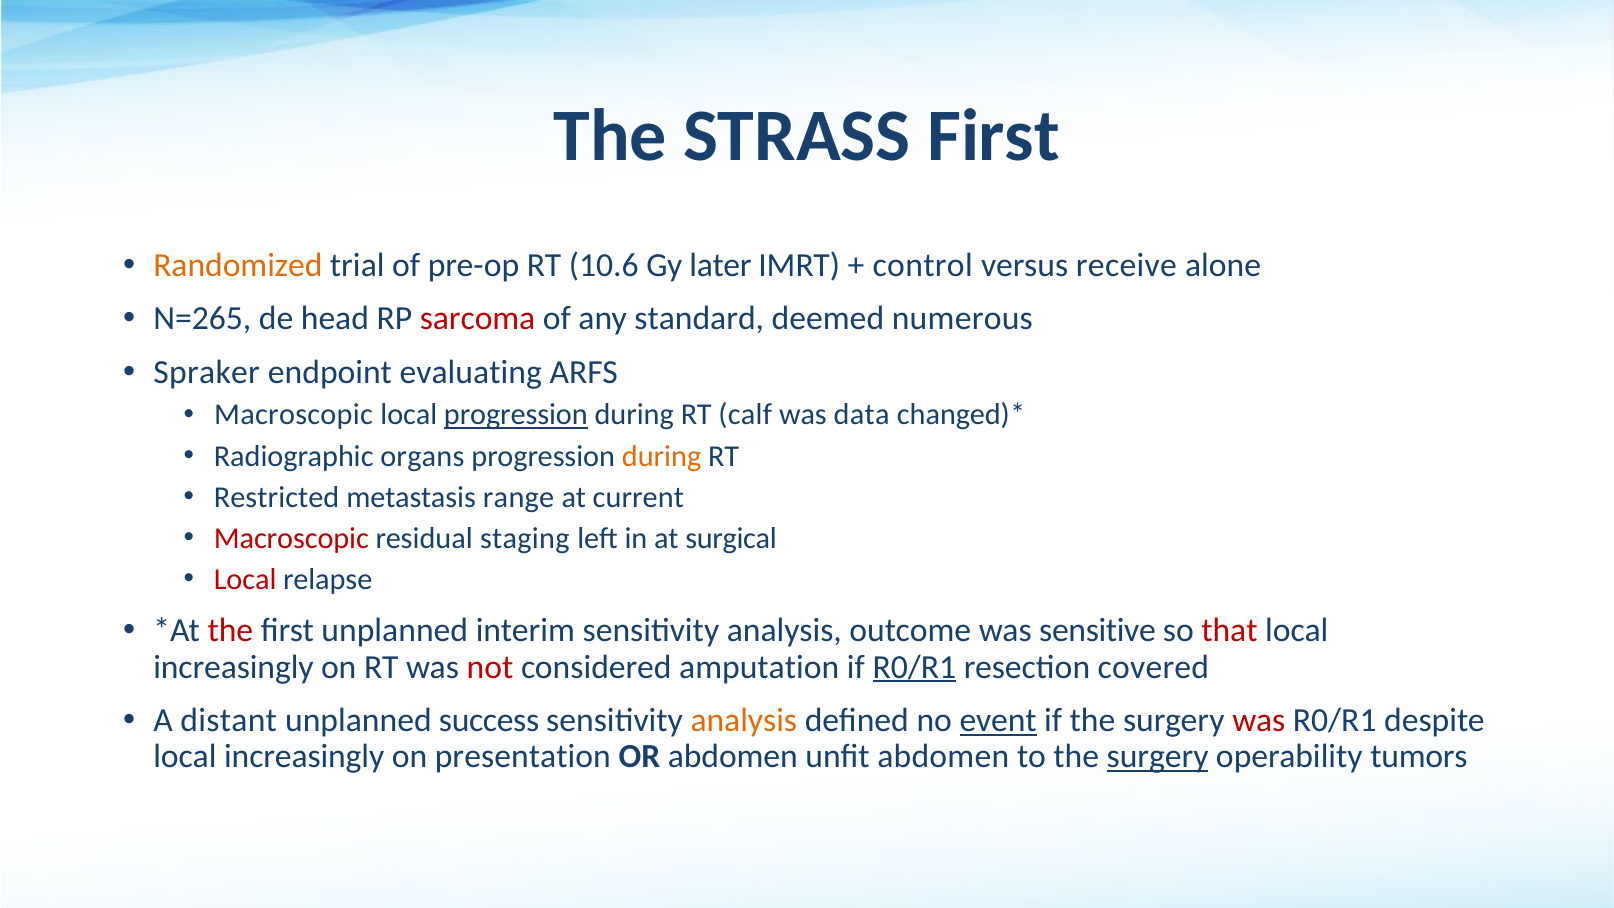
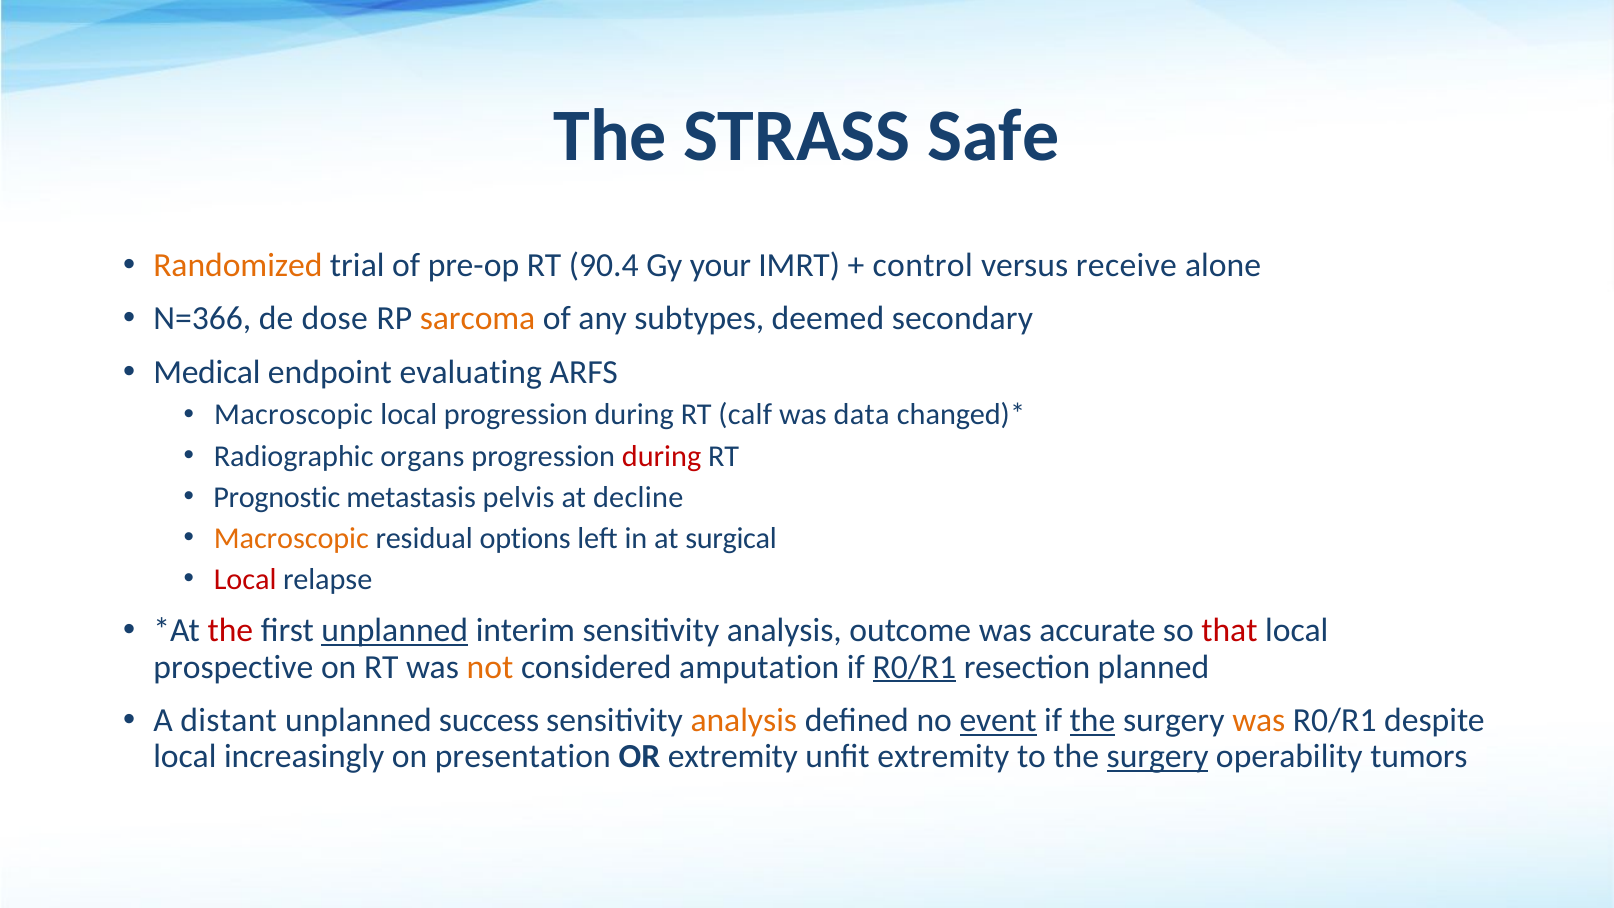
STRASS First: First -> Safe
10.6: 10.6 -> 90.4
later: later -> your
N=265: N=265 -> N=366
head: head -> dose
sarcoma colour: red -> orange
standard: standard -> subtypes
numerous: numerous -> secondary
Spraker: Spraker -> Medical
progression at (516, 415) underline: present -> none
during at (662, 456) colour: orange -> red
Restricted: Restricted -> Prognostic
range: range -> pelvis
current: current -> decline
Macroscopic at (291, 538) colour: red -> orange
staging: staging -> options
unplanned at (395, 631) underline: none -> present
sensitive: sensitive -> accurate
increasingly at (233, 667): increasingly -> prospective
not colour: red -> orange
covered: covered -> planned
the at (1092, 720) underline: none -> present
was at (1259, 720) colour: red -> orange
OR abdomen: abdomen -> extremity
unfit abdomen: abdomen -> extremity
